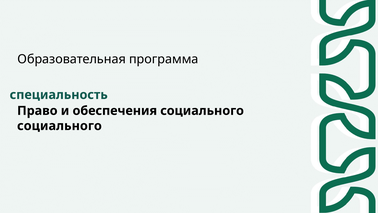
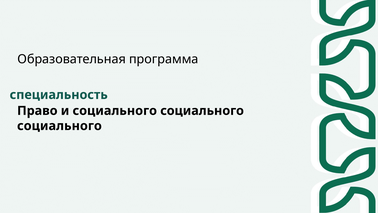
и обеспечения: обеспечения -> социального
